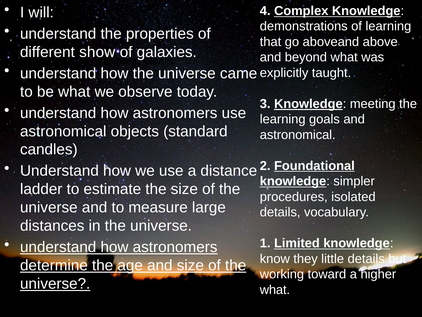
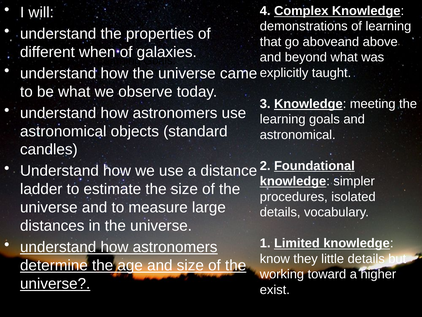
show: show -> when
what at (275, 289): what -> exist
